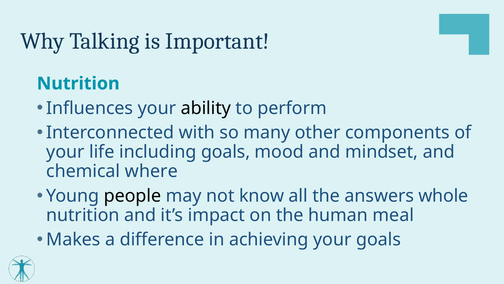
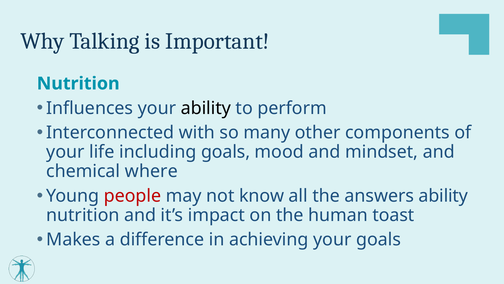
people colour: black -> red
answers whole: whole -> ability
meal: meal -> toast
